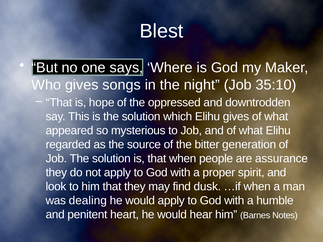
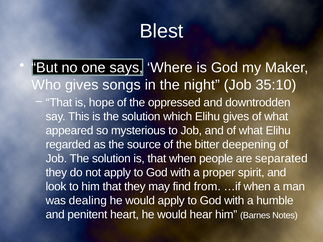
generation: generation -> deepening
assurance: assurance -> separated
dusk: dusk -> from
